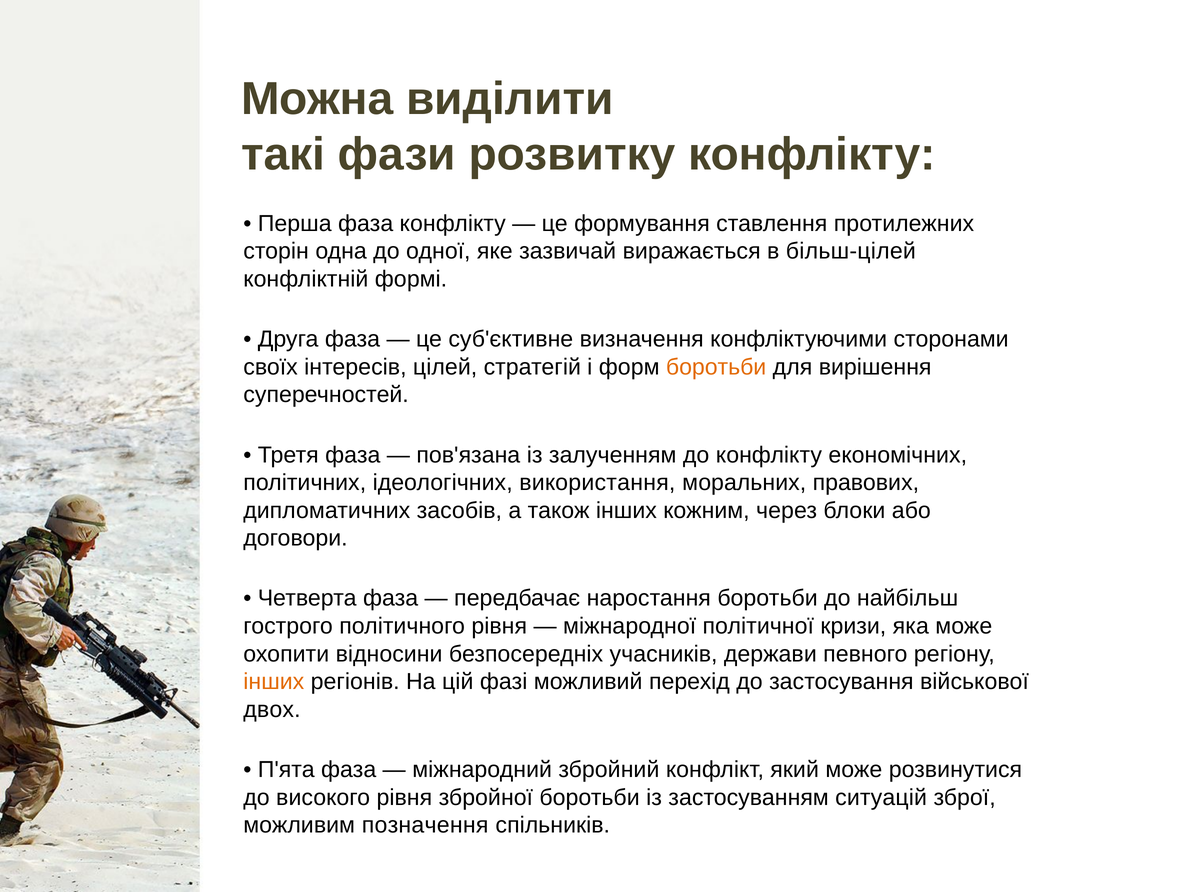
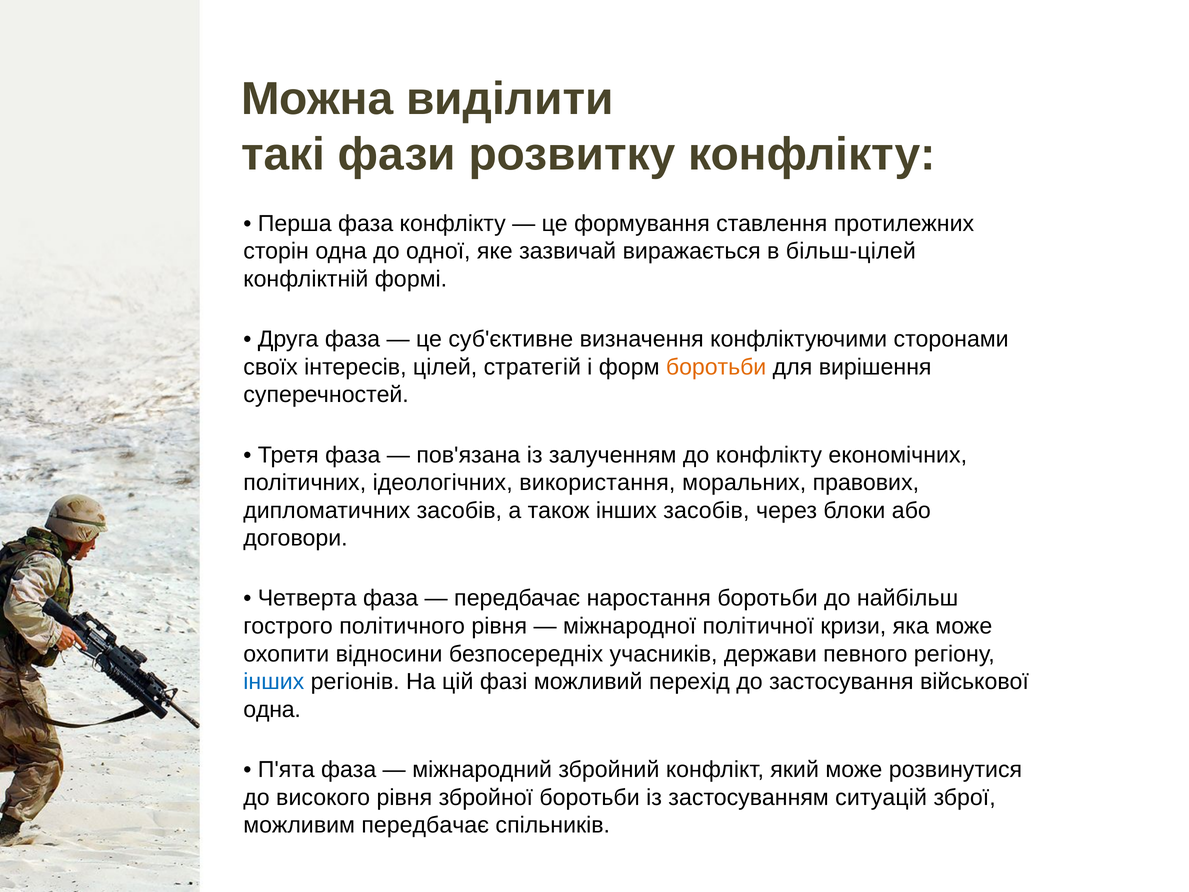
інших кожним: кожним -> засобів
інших at (274, 681) colour: orange -> blue
двох at (272, 709): двох -> одна
можливим позначення: позначення -> передбачає
